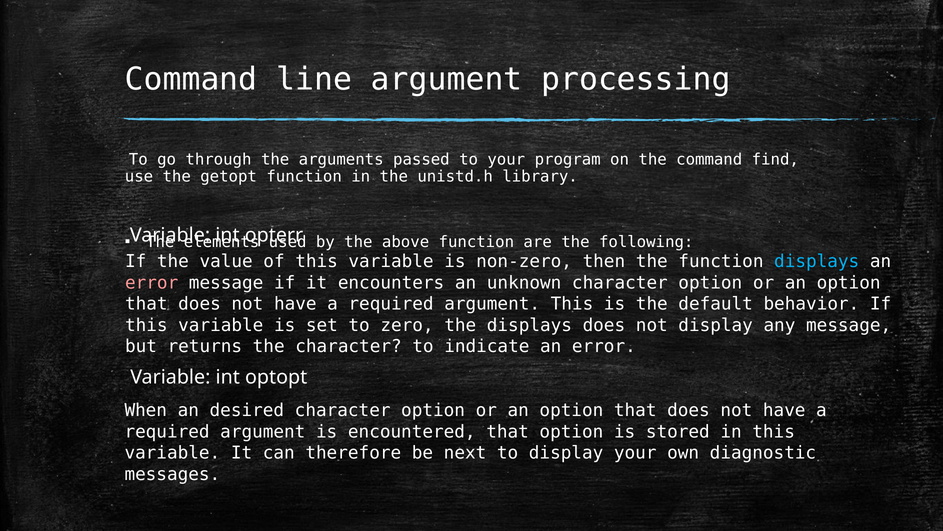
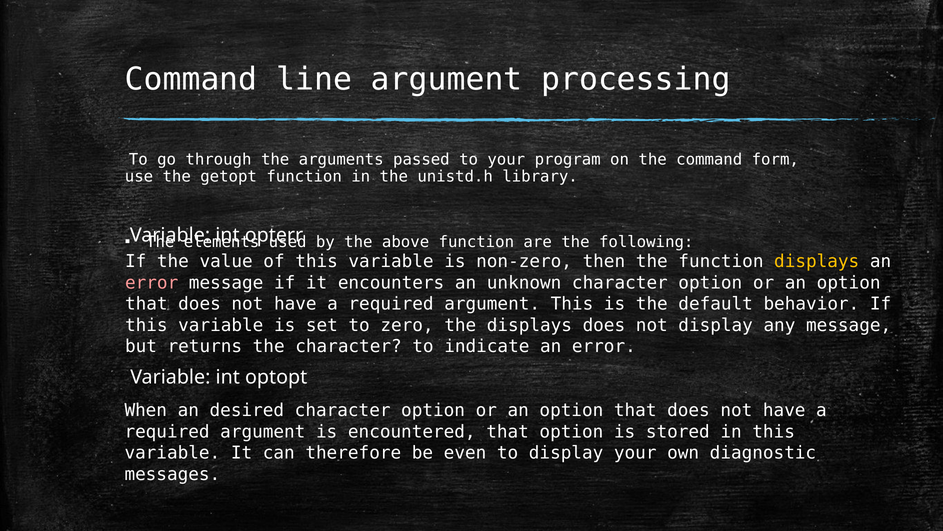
find: find -> form
displays at (817, 261) colour: light blue -> yellow
next: next -> even
